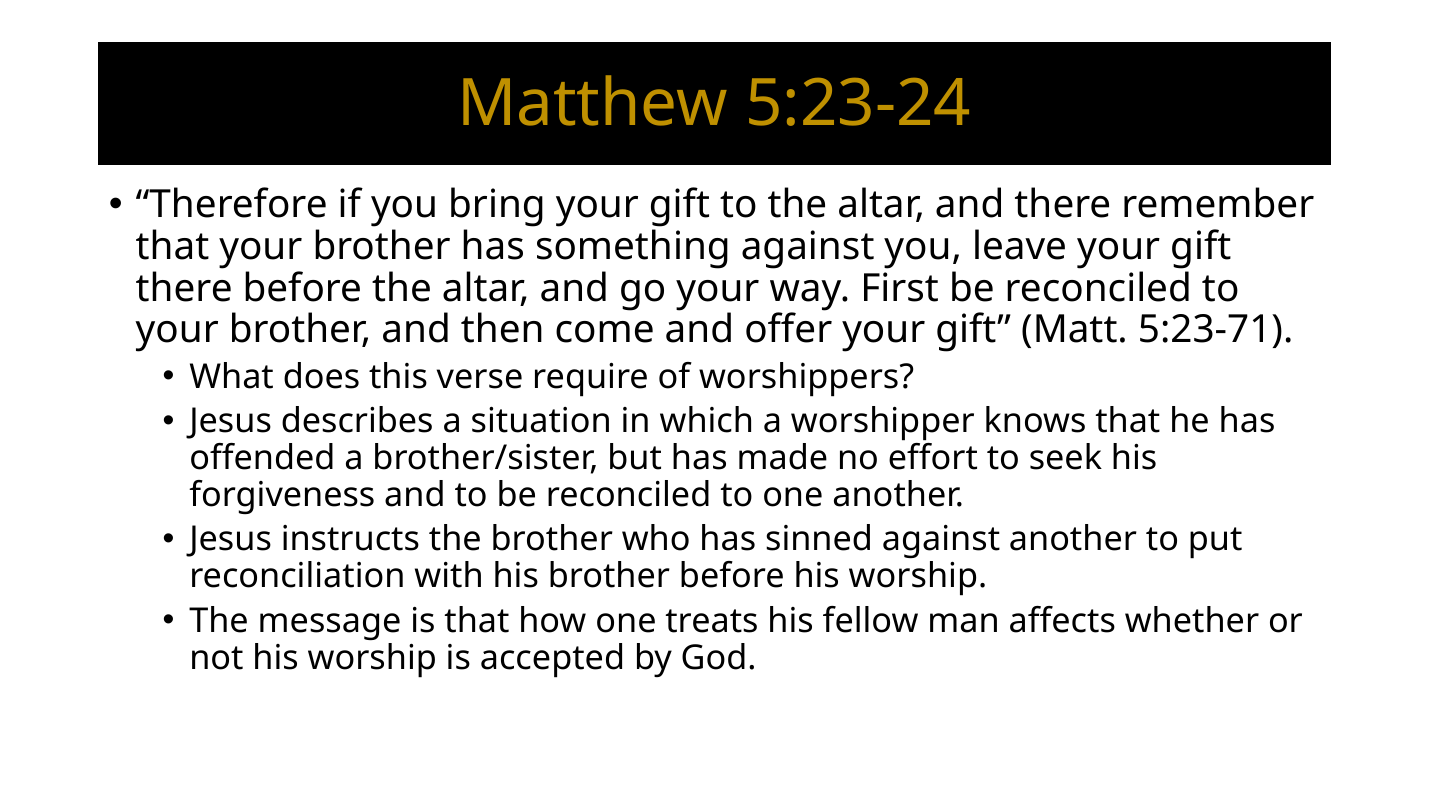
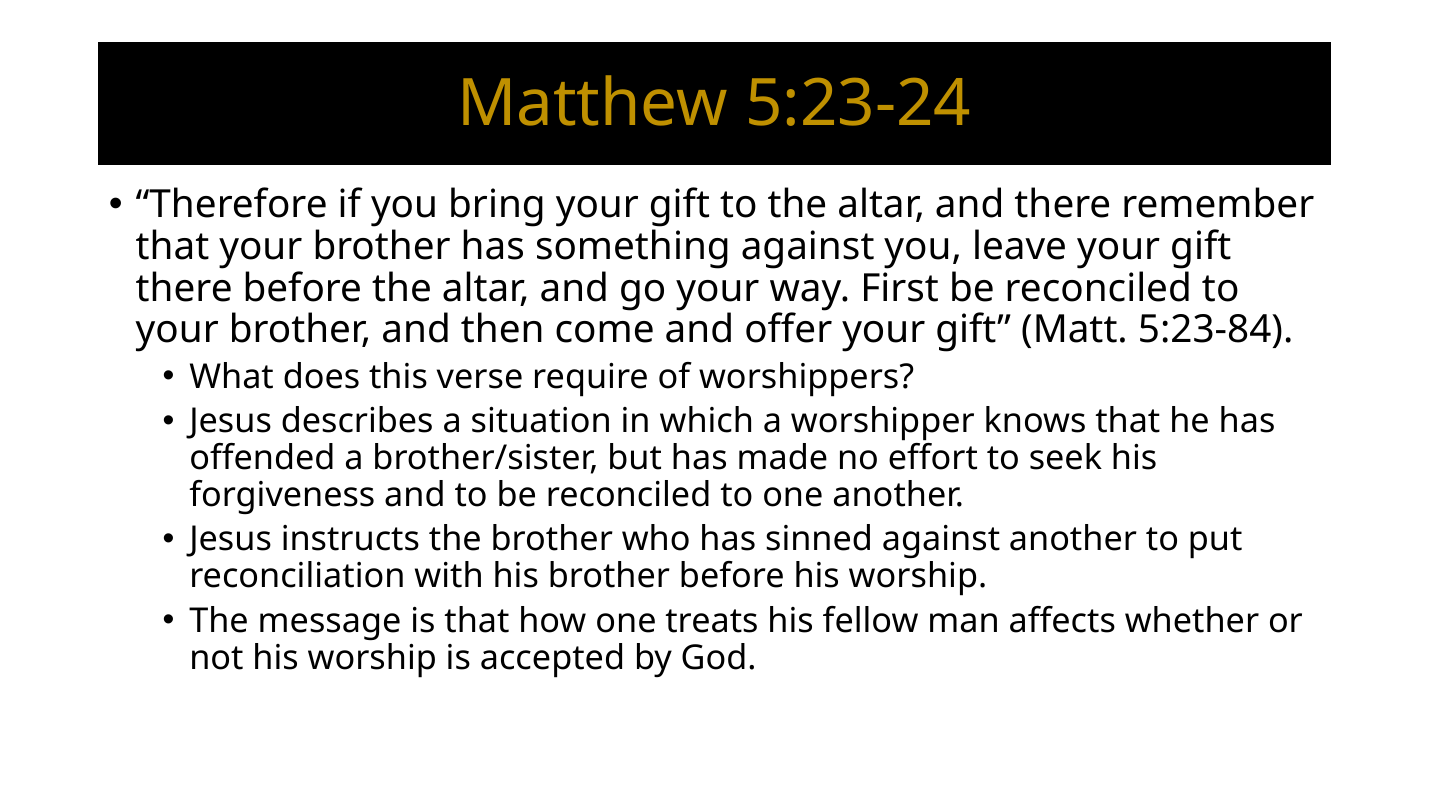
5:23-71: 5:23-71 -> 5:23-84
